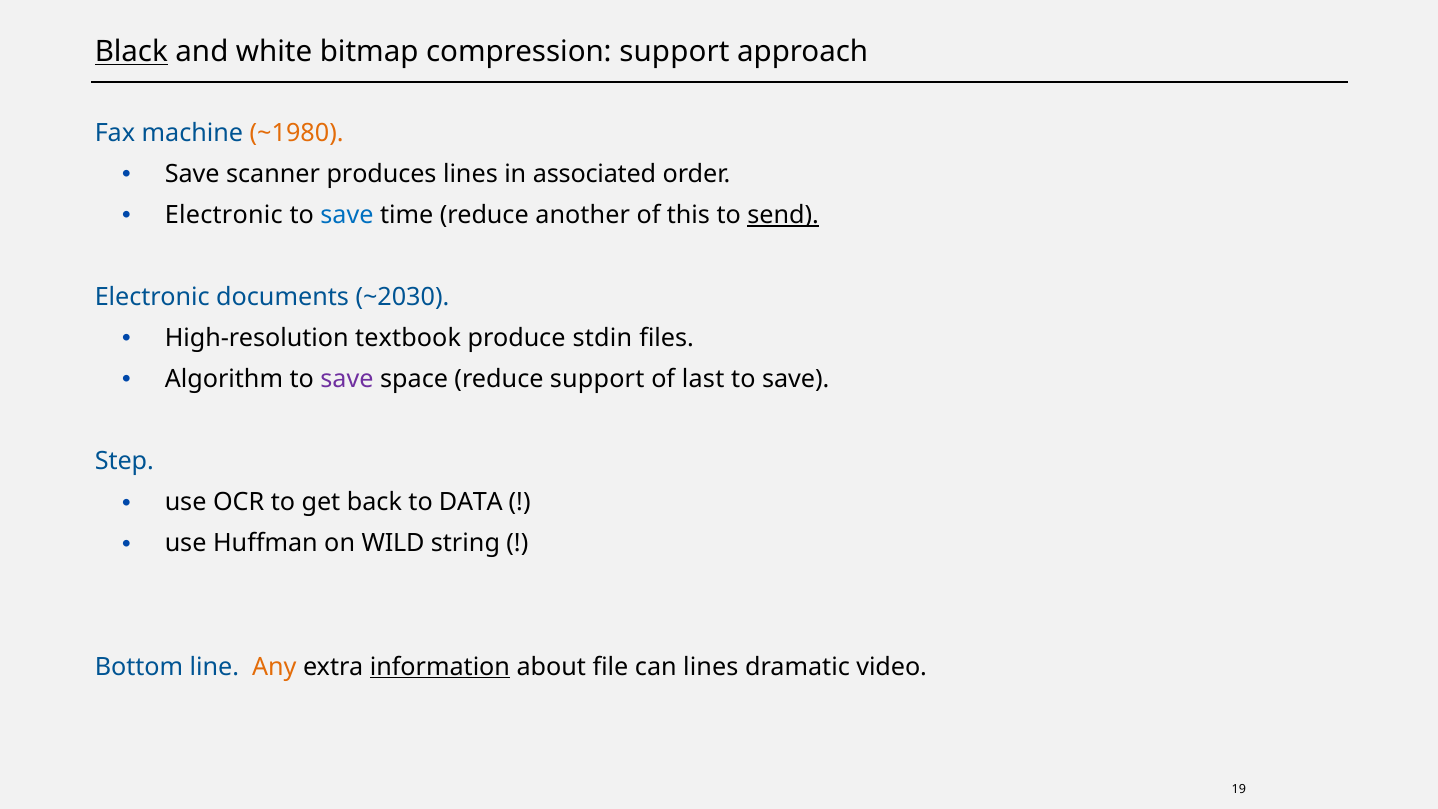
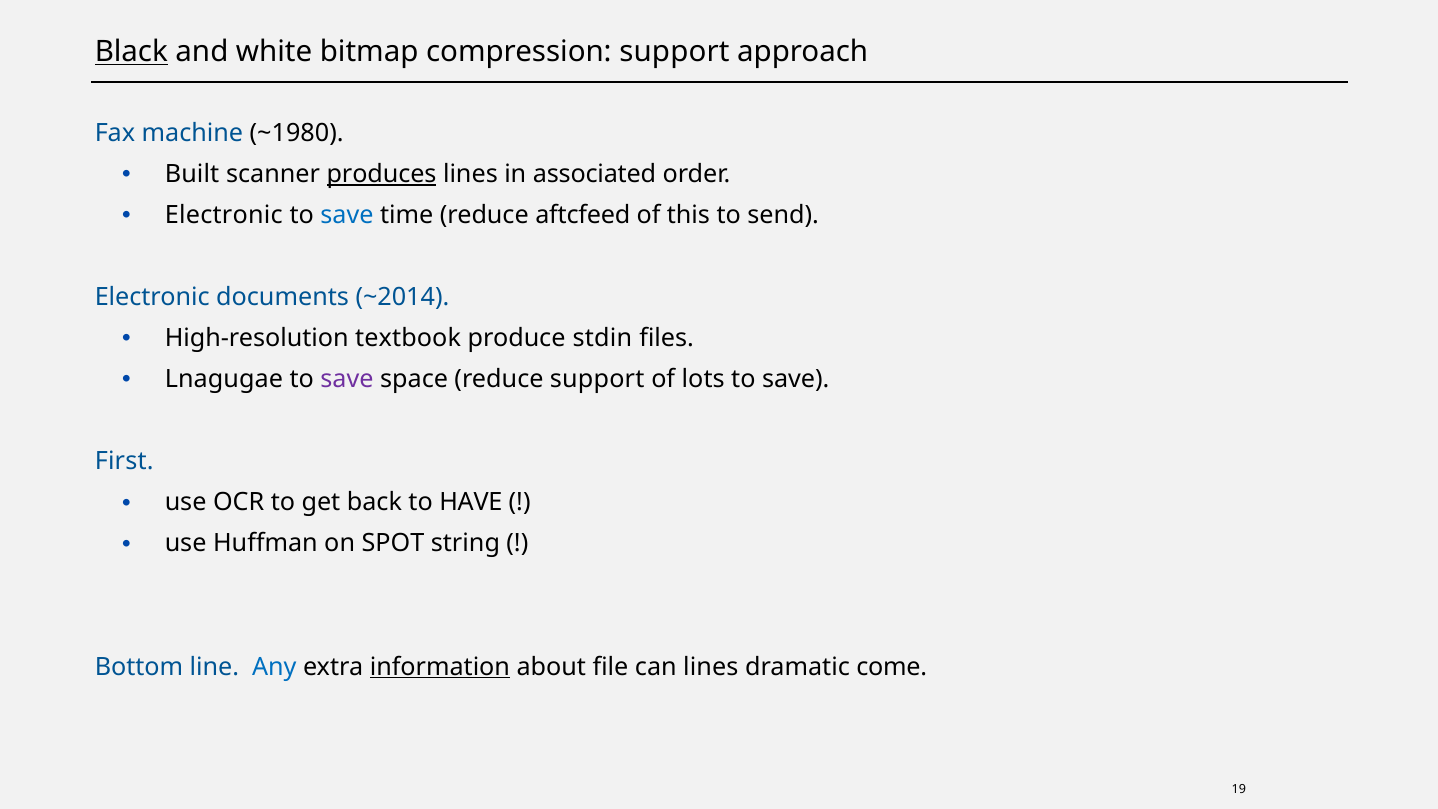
~1980 colour: orange -> black
Save at (192, 174): Save -> Built
produces underline: none -> present
another: another -> aftcfeed
send underline: present -> none
~2030: ~2030 -> ~2014
Algorithm: Algorithm -> Lnagugae
last: last -> lots
Step: Step -> First
DATA: DATA -> HAVE
WILD: WILD -> SPOT
Any colour: orange -> blue
video: video -> come
